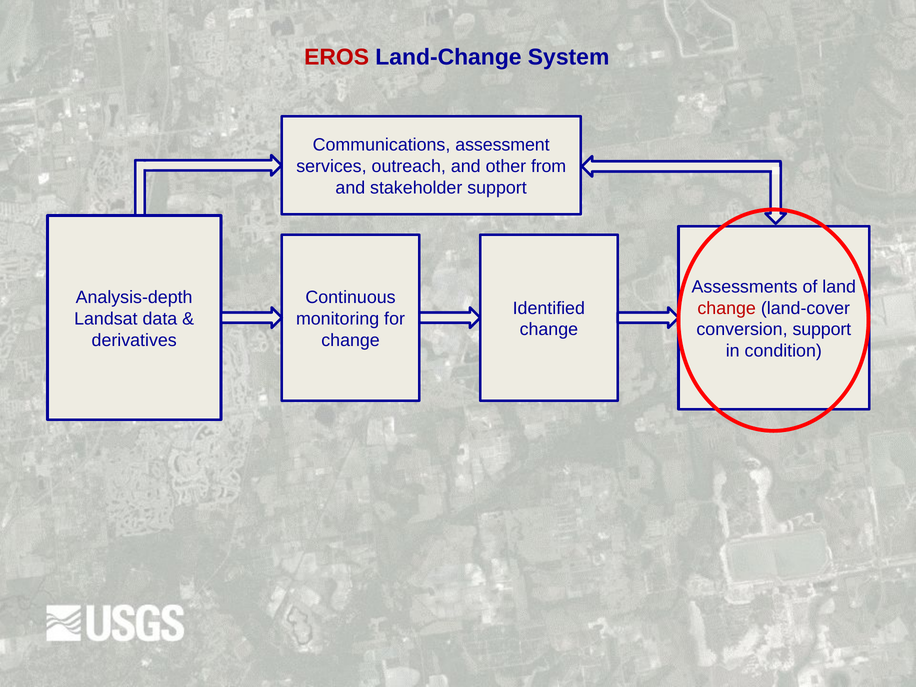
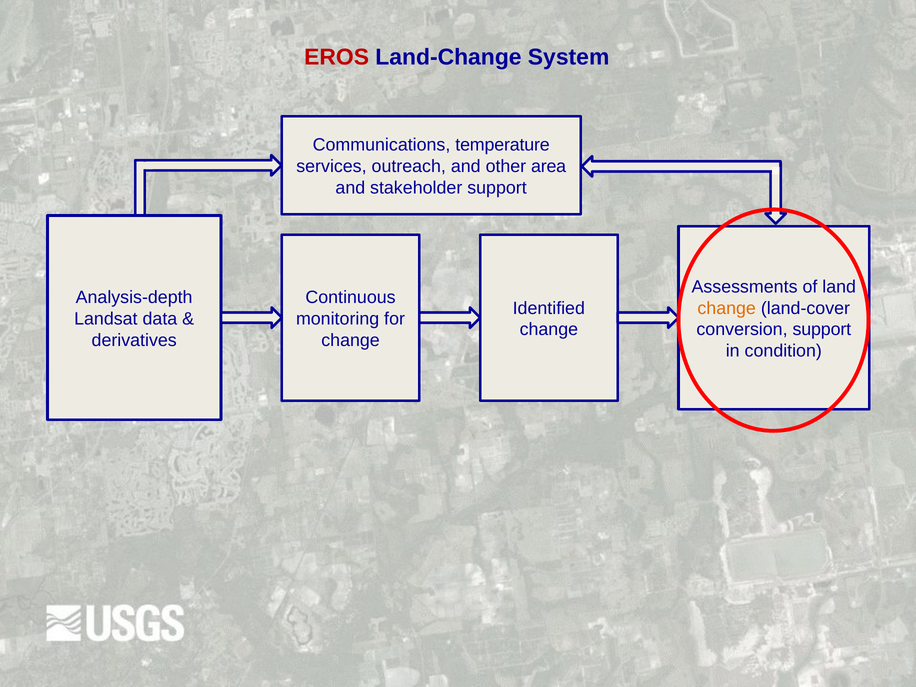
assessment: assessment -> temperature
from: from -> area
change at (727, 308) colour: red -> orange
